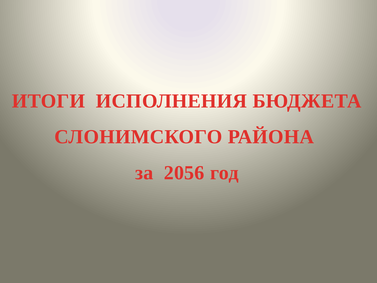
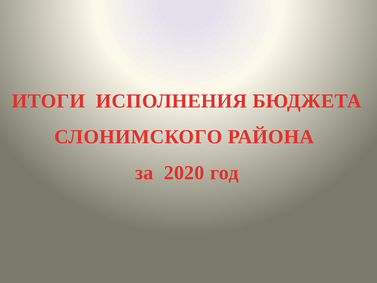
2056: 2056 -> 2020
